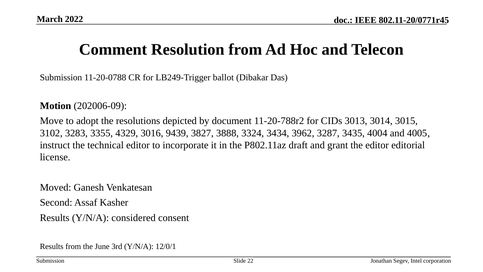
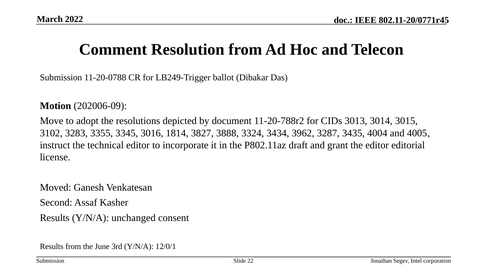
4329: 4329 -> 3345
9439: 9439 -> 1814
considered: considered -> unchanged
